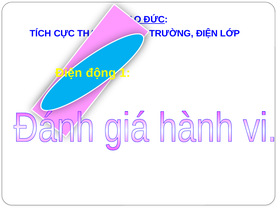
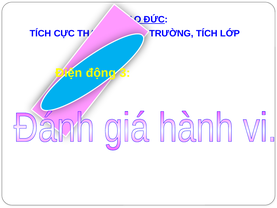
ĐIỆN at (207, 33): ĐIỆN -> TÍCH
1: 1 -> 3
